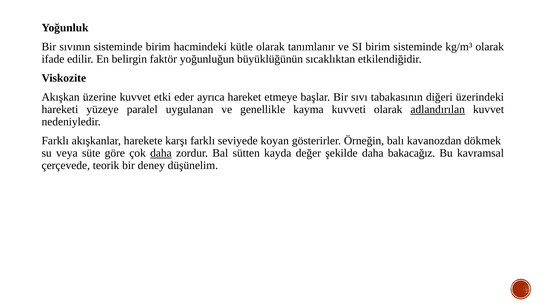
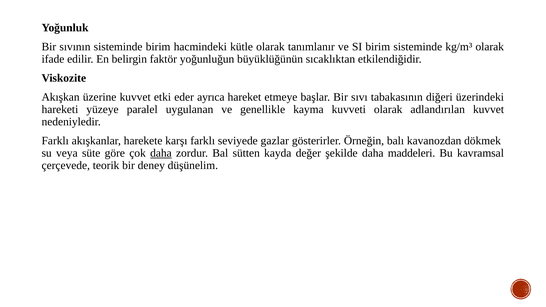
adlandırılan underline: present -> none
koyan: koyan -> gazlar
bakacağız: bakacağız -> maddeleri
